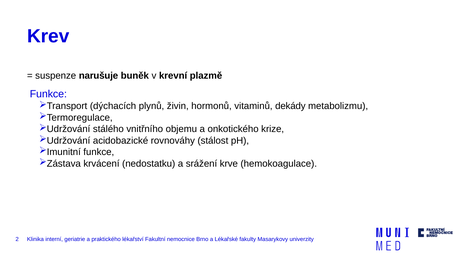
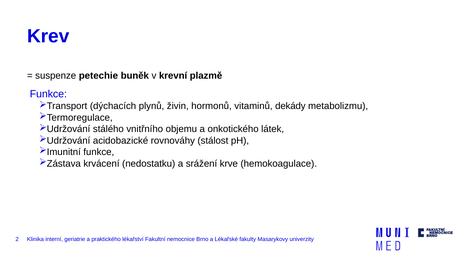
narušuje: narušuje -> petechie
krize: krize -> látek
